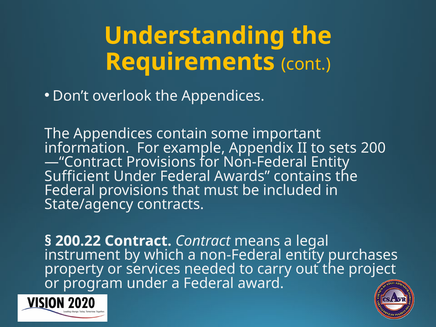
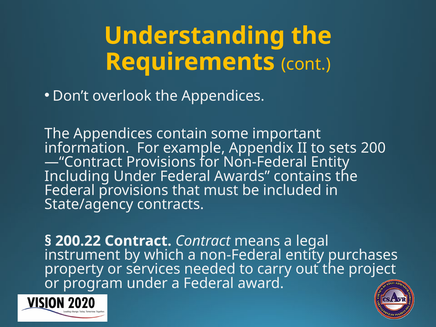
Sufficient: Sufficient -> Including
